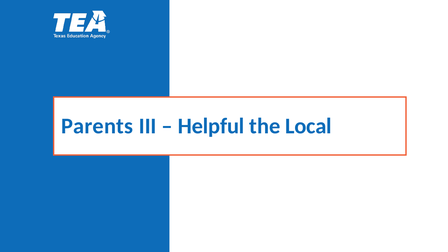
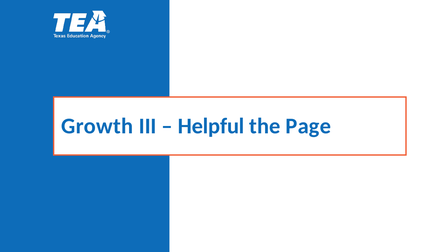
Parents: Parents -> Growth
Local: Local -> Page
